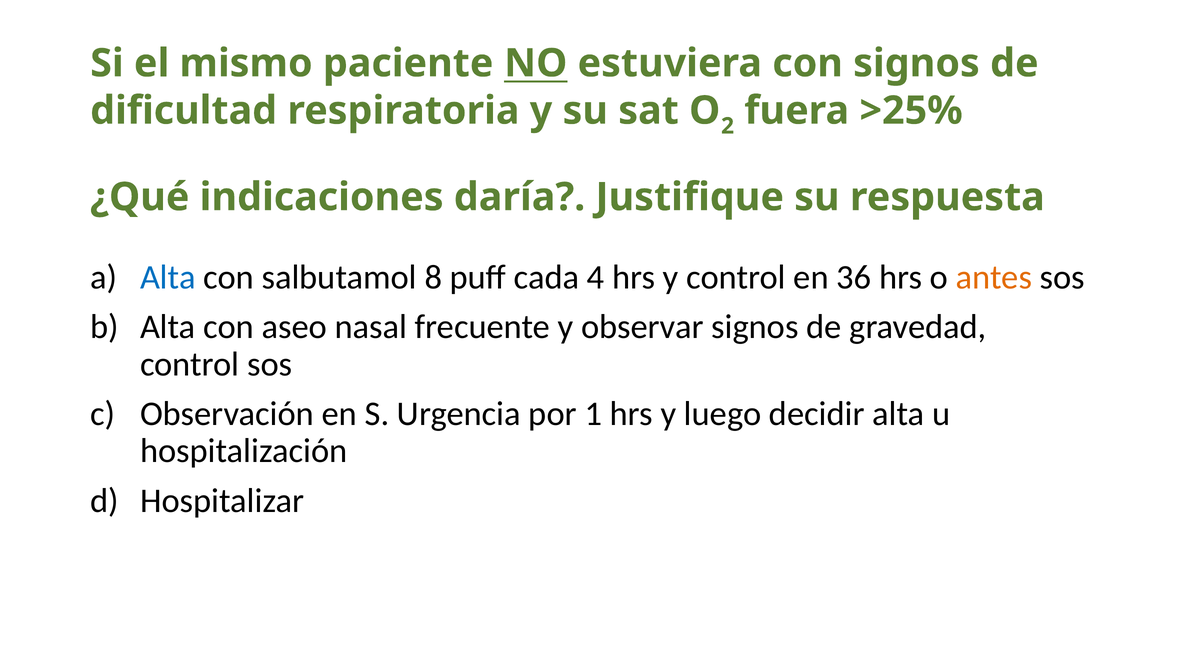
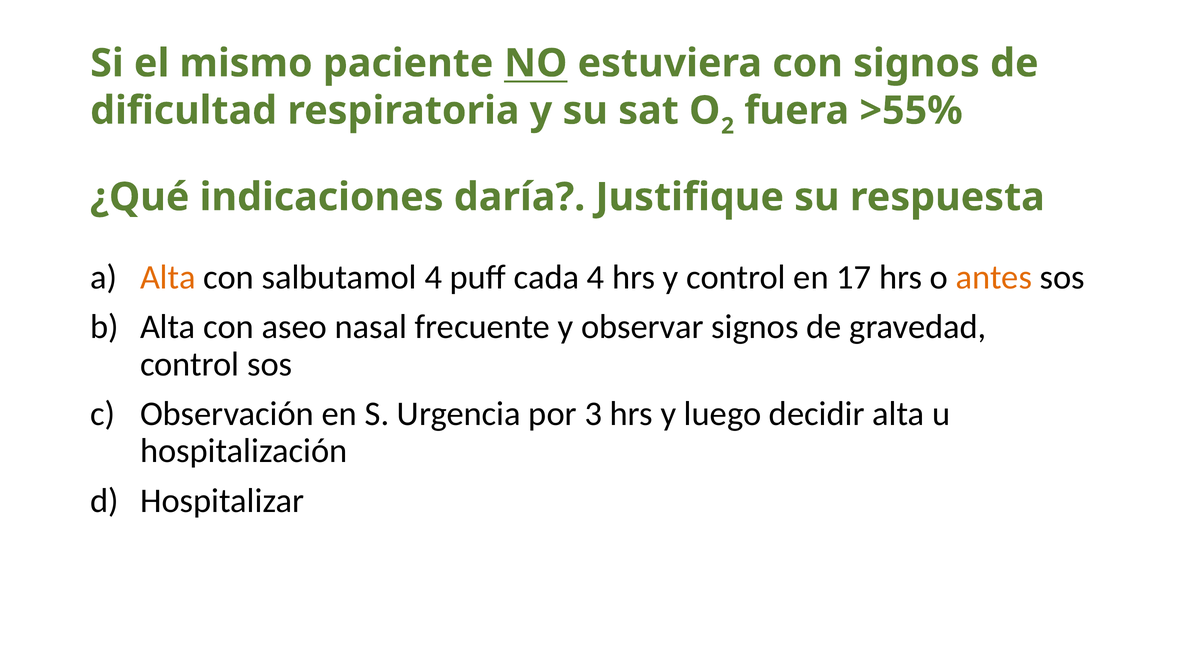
>25%: >25% -> >55%
Alta at (168, 277) colour: blue -> orange
salbutamol 8: 8 -> 4
36: 36 -> 17
1: 1 -> 3
